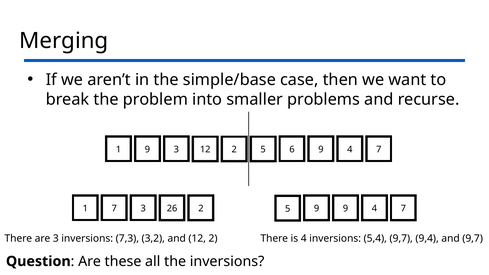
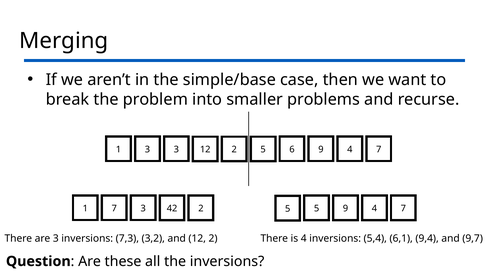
1 9: 9 -> 3
26: 26 -> 42
5 9: 9 -> 5
5,4 9,7: 9,7 -> 6,1
